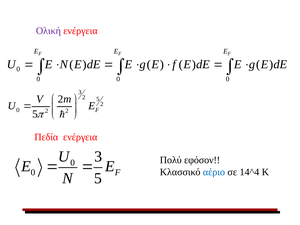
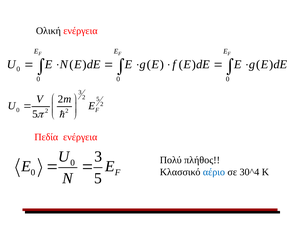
Ολική colour: purple -> black
εφόσον: εφόσον -> πλήθος
14^4: 14^4 -> 30^4
